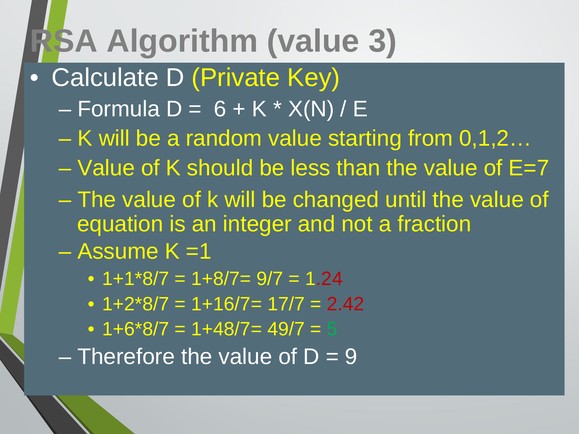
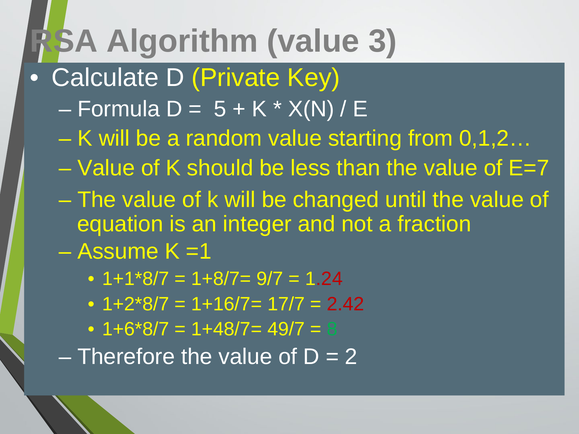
6: 6 -> 5
5: 5 -> 8
9: 9 -> 2
